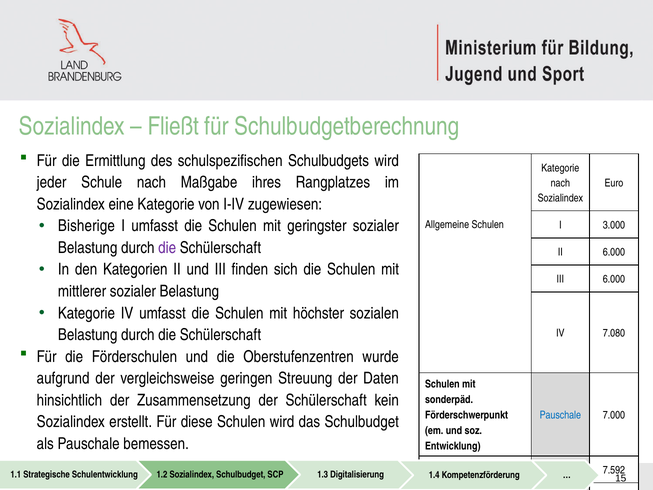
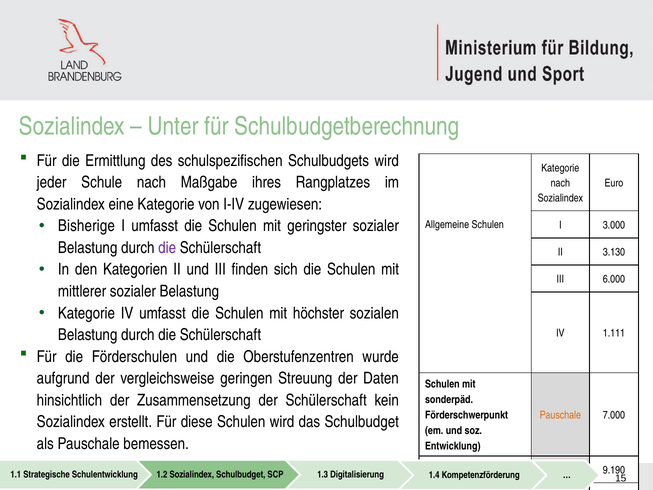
Fließt: Fließt -> Unter
II 6.000: 6.000 -> 3.130
7.080: 7.080 -> 1.111
Pauschale at (560, 415) colour: blue -> orange
7.592: 7.592 -> 9.190
